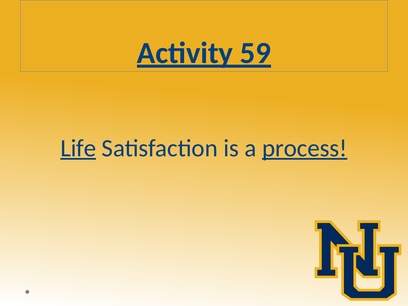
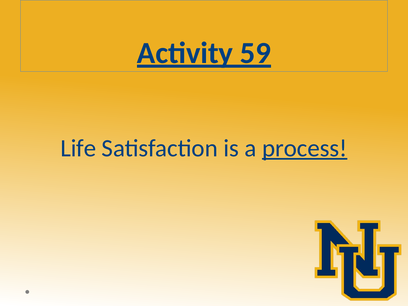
Life underline: present -> none
